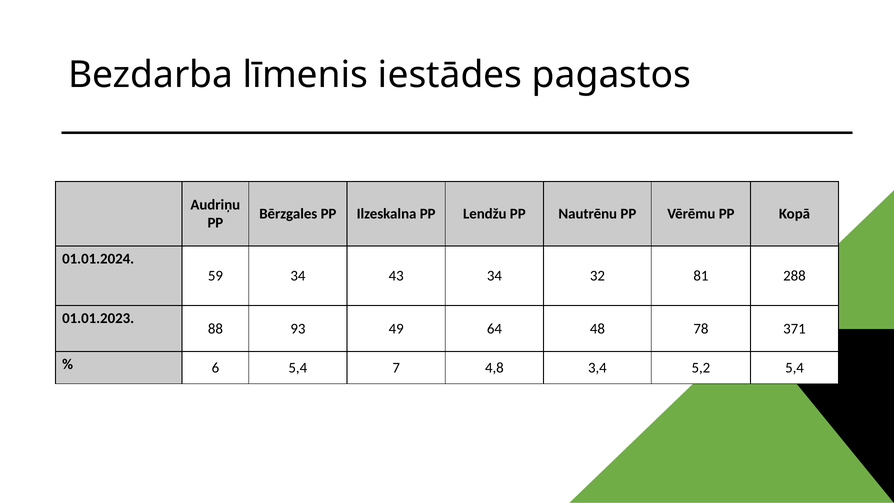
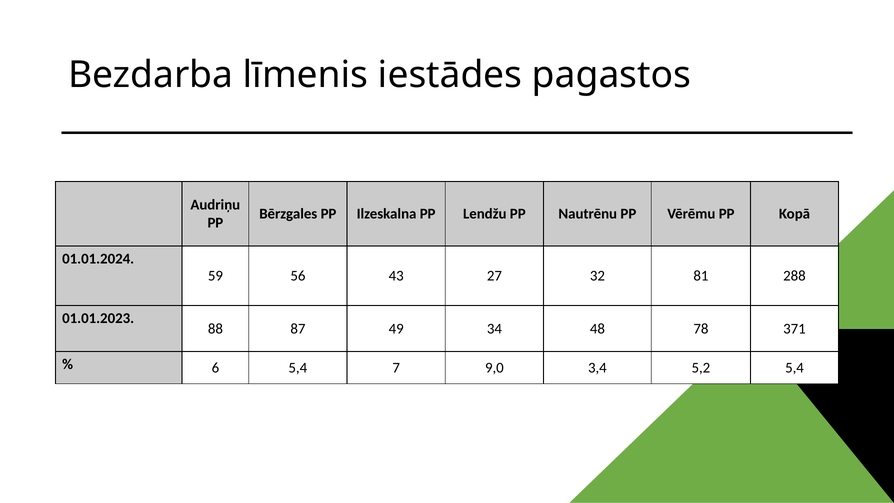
59 34: 34 -> 56
43 34: 34 -> 27
93: 93 -> 87
64: 64 -> 34
4,8: 4,8 -> 9,0
